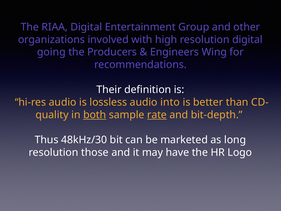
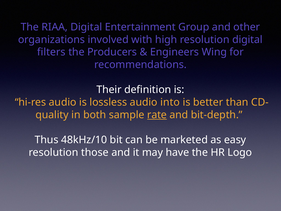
going: going -> filters
both underline: present -> none
48kHz/30: 48kHz/30 -> 48kHz/10
long: long -> easy
